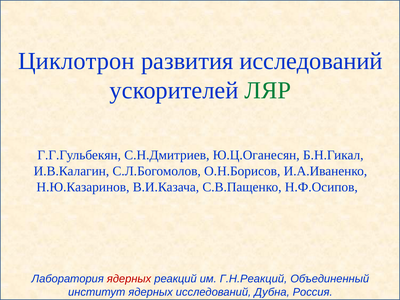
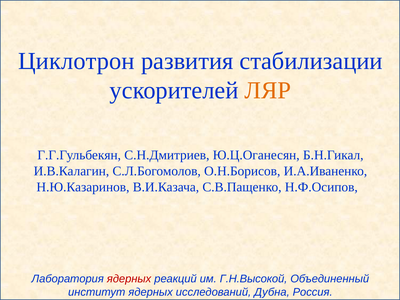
развития исследований: исследований -> стабилизации
ЛЯР colour: green -> orange
Г.Н.Реакций: Г.Н.Реакций -> Г.Н.Высокой
